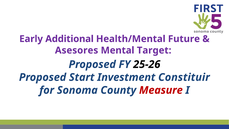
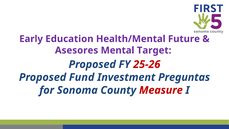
Additional: Additional -> Education
25-26 colour: black -> red
Start: Start -> Fund
Constituir: Constituir -> Preguntas
